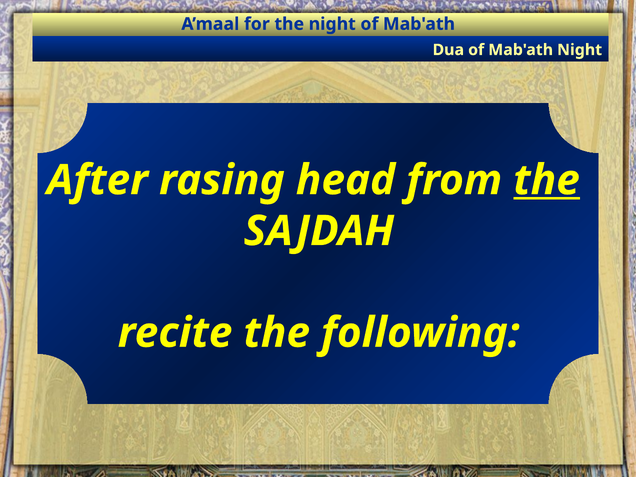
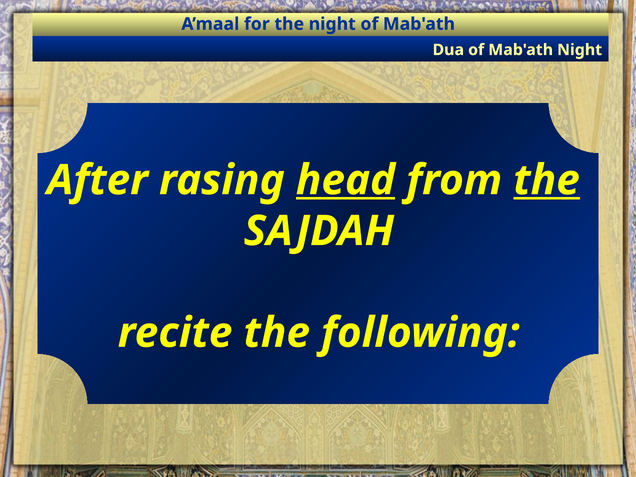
head underline: none -> present
